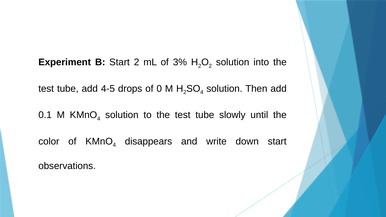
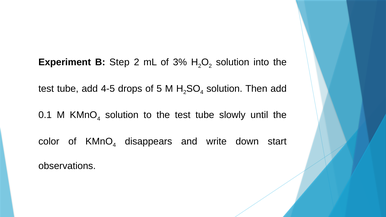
B Start: Start -> Step
0: 0 -> 5
